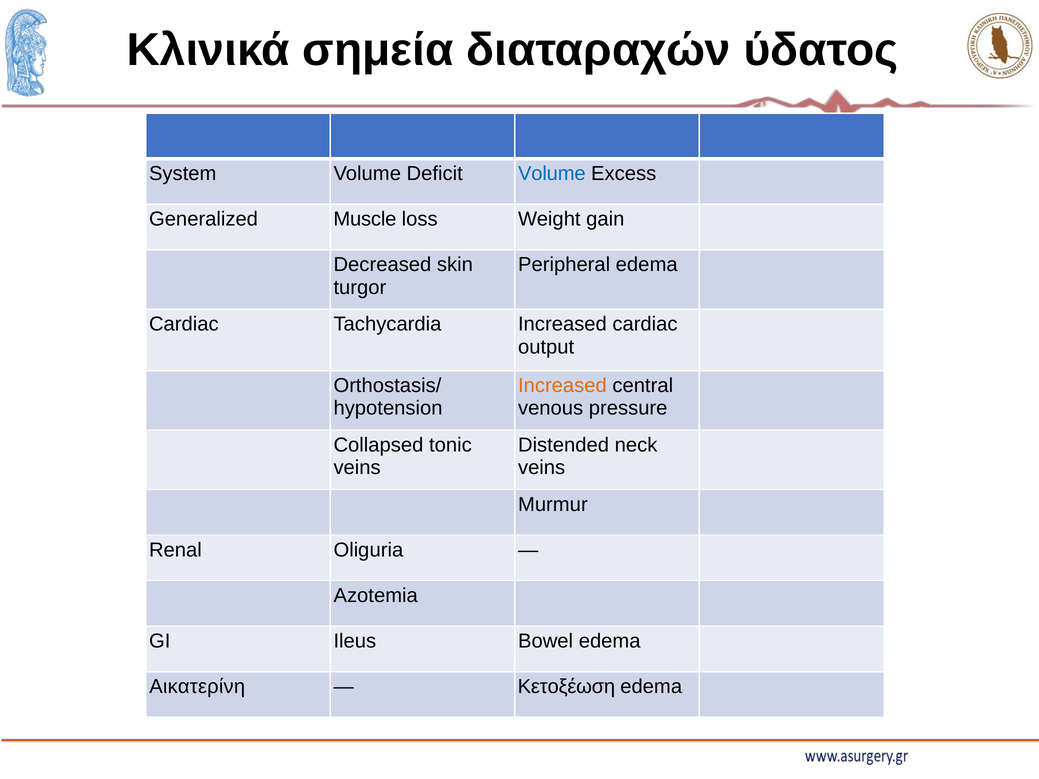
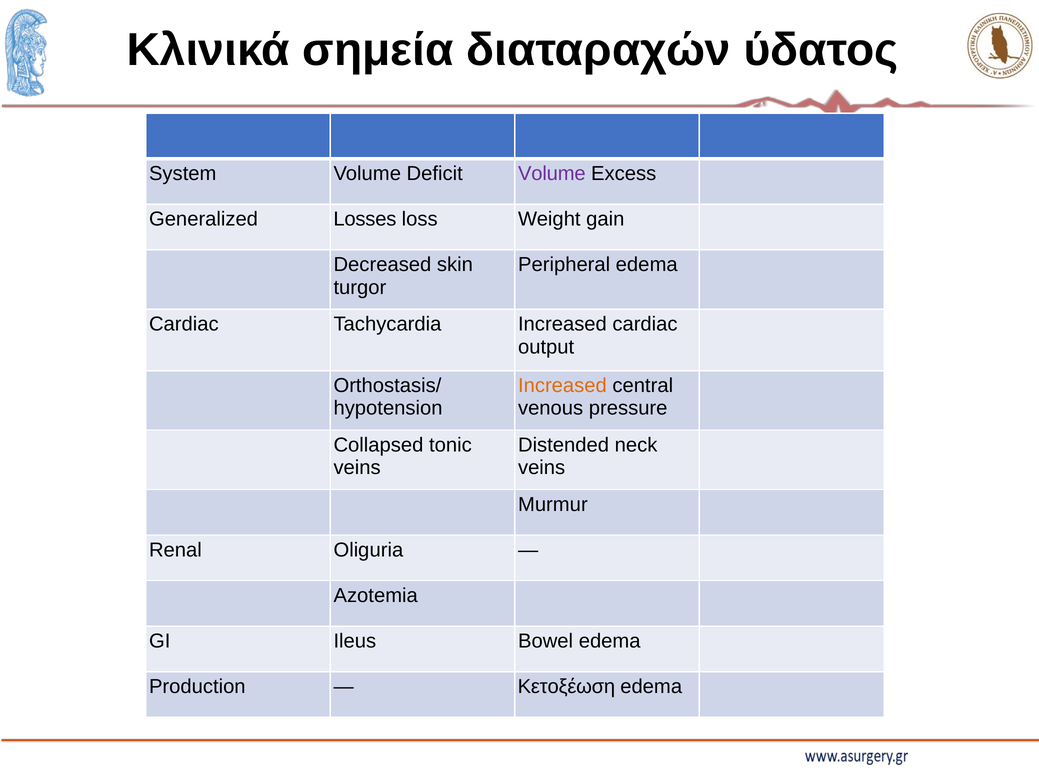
Volume at (552, 174) colour: blue -> purple
Muscle: Muscle -> Losses
Αικατερίνη: Αικατερίνη -> Production
